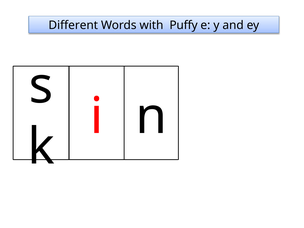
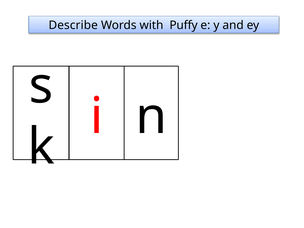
Different: Different -> Describe
